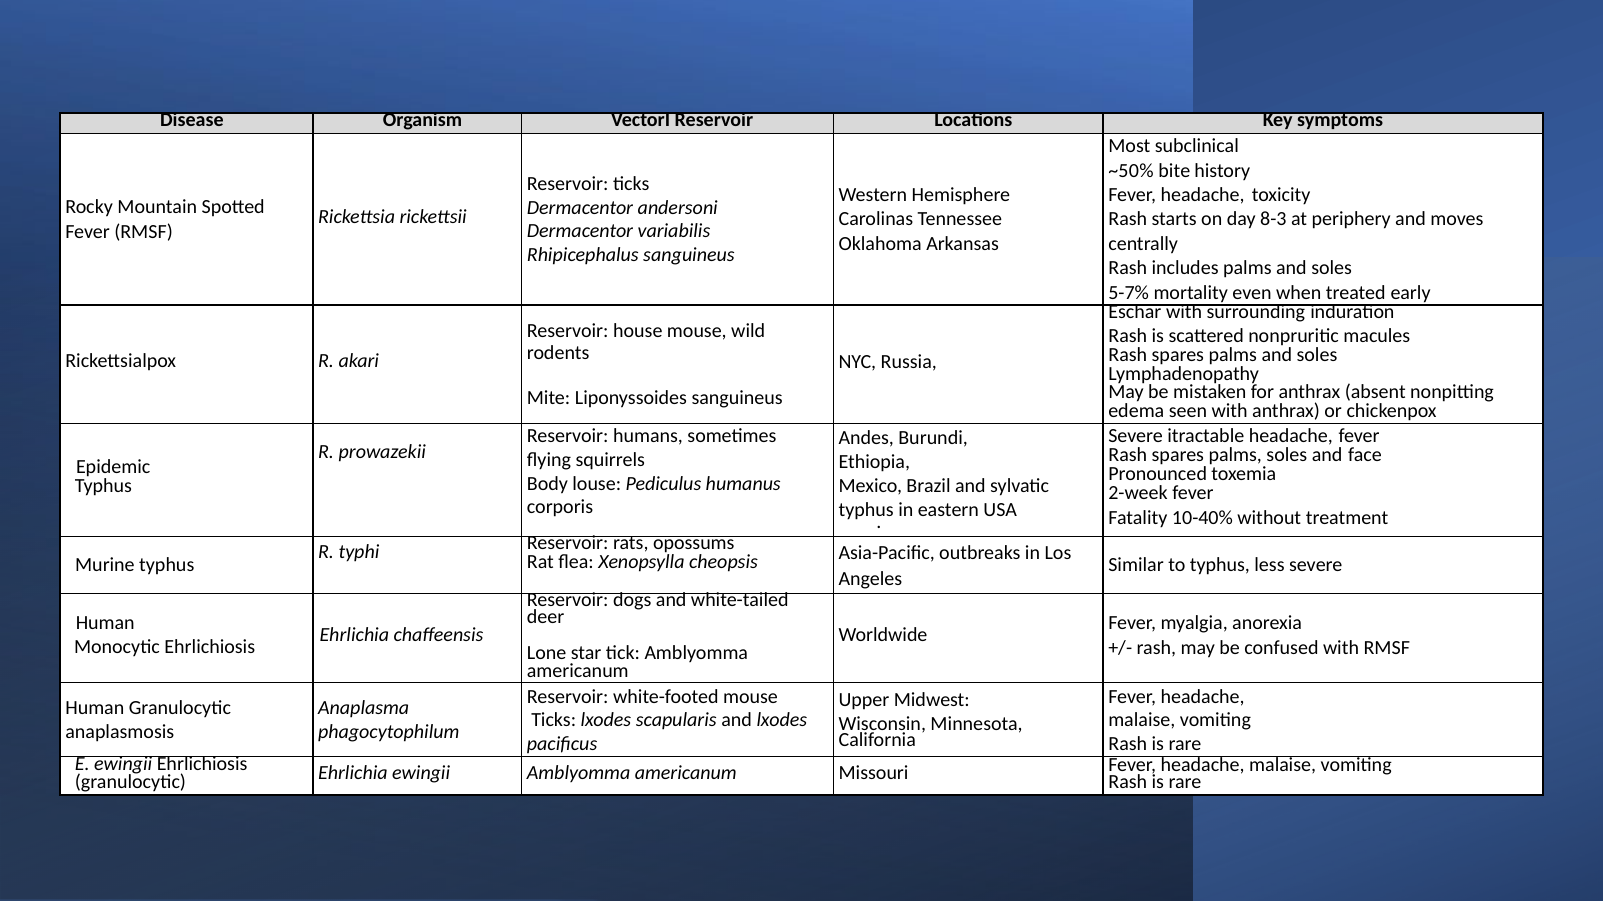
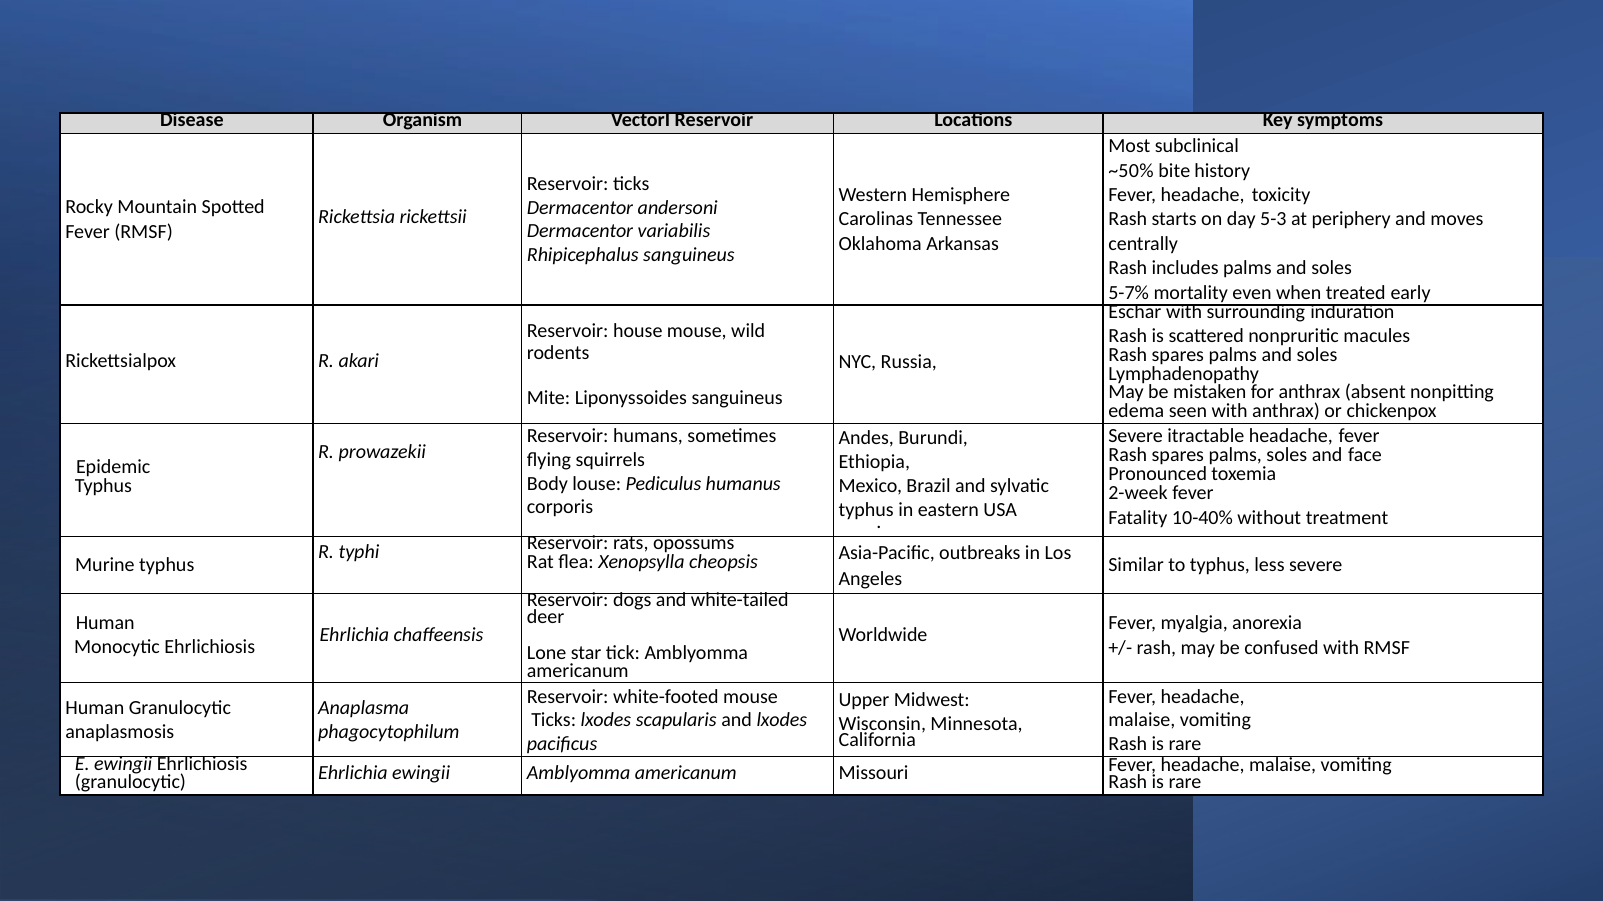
8-3: 8-3 -> 5-3
